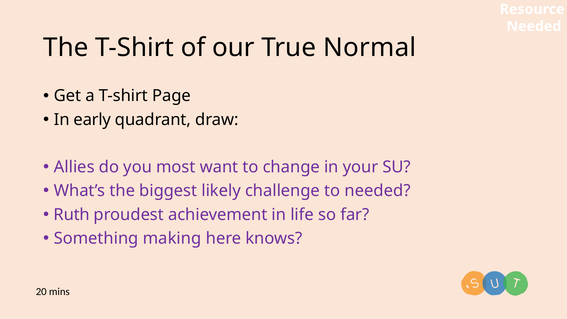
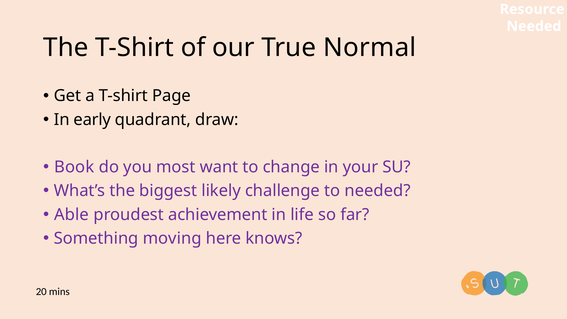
Allies: Allies -> Book
Ruth: Ruth -> Able
making: making -> moving
